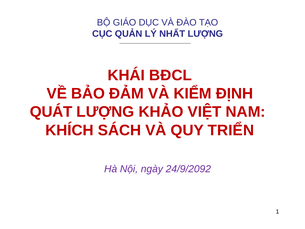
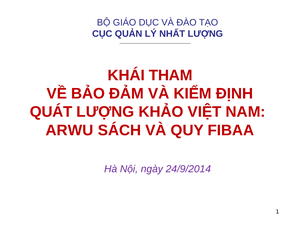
BĐCL: BĐCL -> THAM
KHÍCH: KHÍCH -> ARWU
TRIỂN: TRIỂN -> FIBAA
24/9/2092: 24/9/2092 -> 24/9/2014
